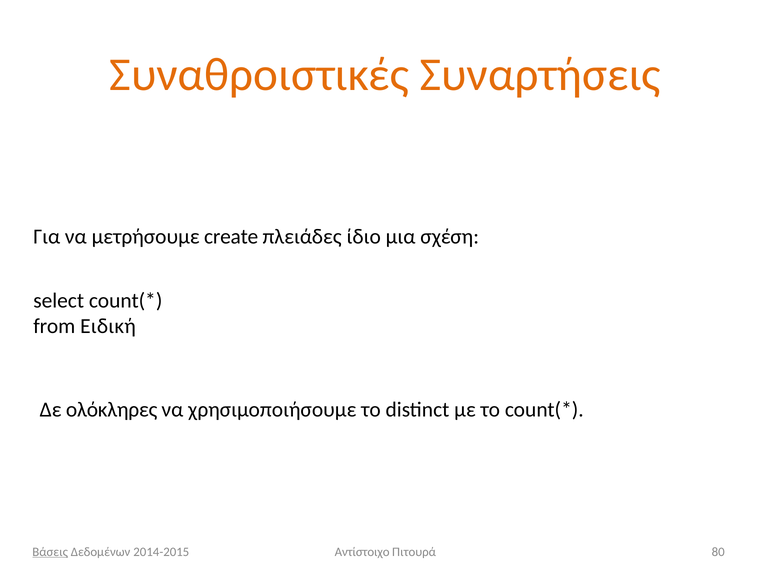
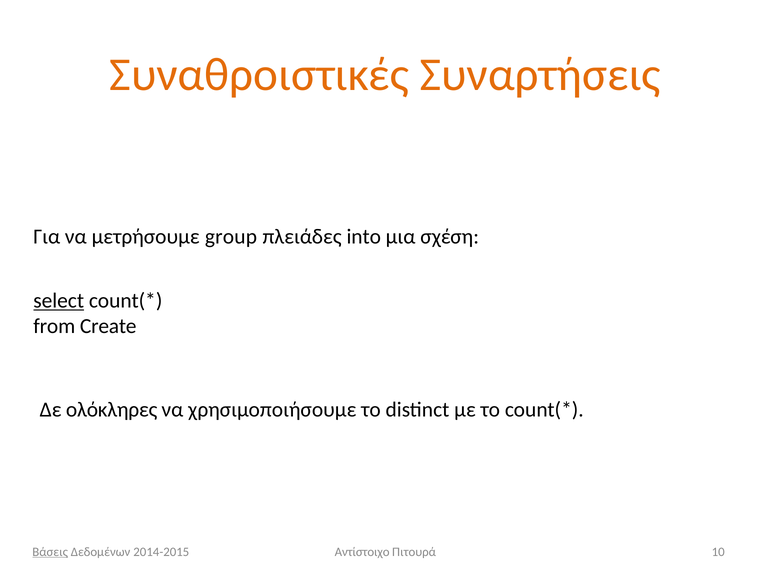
create: create -> group
ίδιο: ίδιο -> into
select underline: none -> present
Ειδική: Ειδική -> Create
80: 80 -> 10
